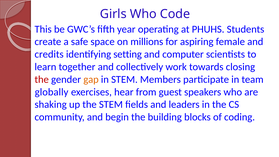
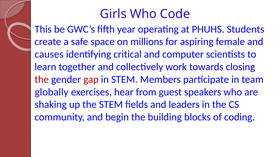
credits: credits -> causes
setting: setting -> critical
gap colour: orange -> red
